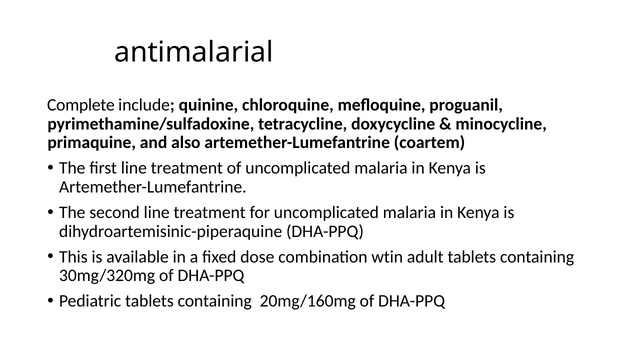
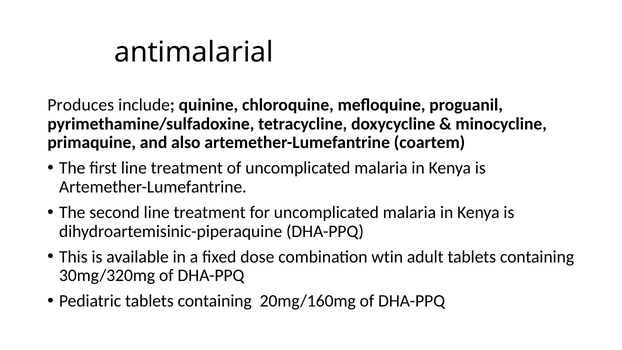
Complete: Complete -> Produces
